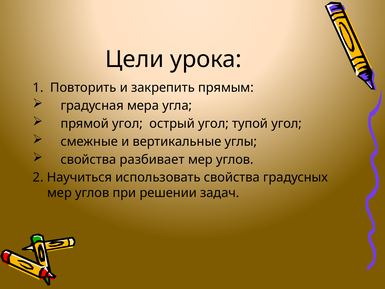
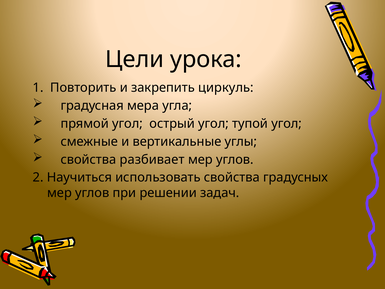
прямым: прямым -> циркуль
